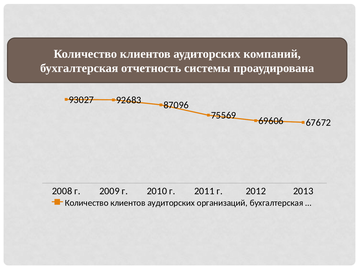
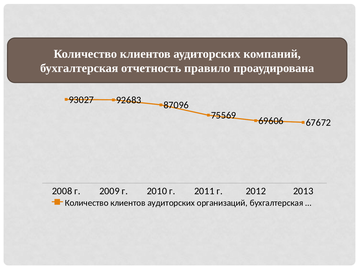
системы: системы -> правило
